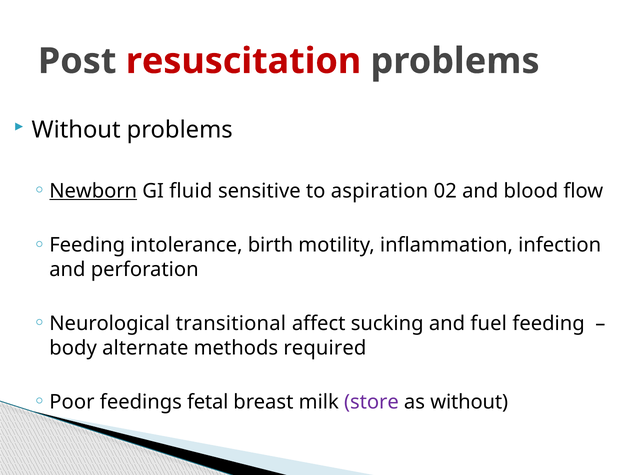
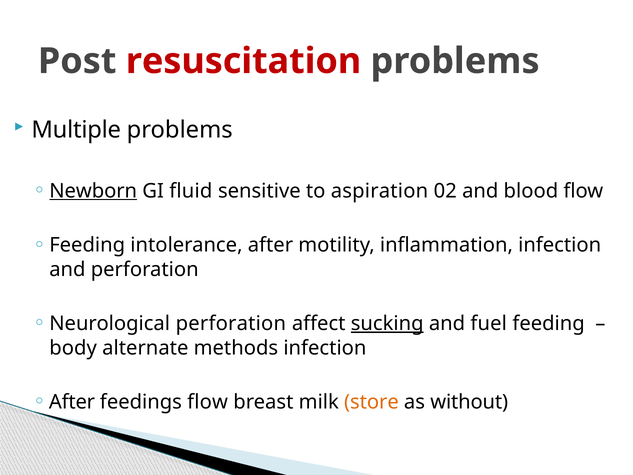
Without at (76, 130): Without -> Multiple
intolerance birth: birth -> after
Neurological transitional: transitional -> perforation
sucking underline: none -> present
methods required: required -> infection
Poor at (72, 402): Poor -> After
feedings fetal: fetal -> flow
store colour: purple -> orange
